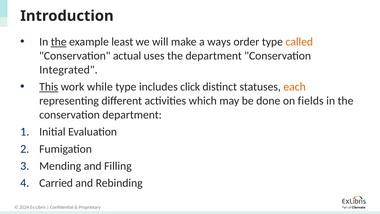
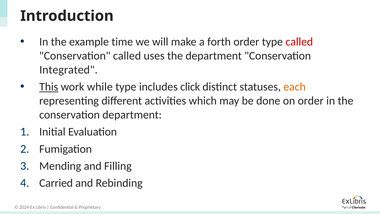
the at (59, 42) underline: present -> none
least: least -> time
ways: ways -> forth
called at (299, 42) colour: orange -> red
Conservation actual: actual -> called
on fields: fields -> order
